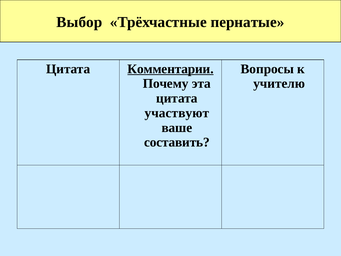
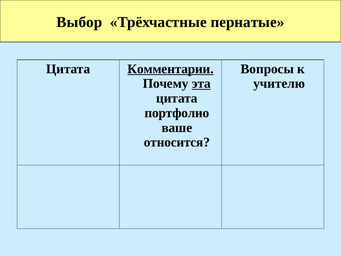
эта underline: none -> present
участвуют: участвуют -> портфолио
составить: составить -> относится
